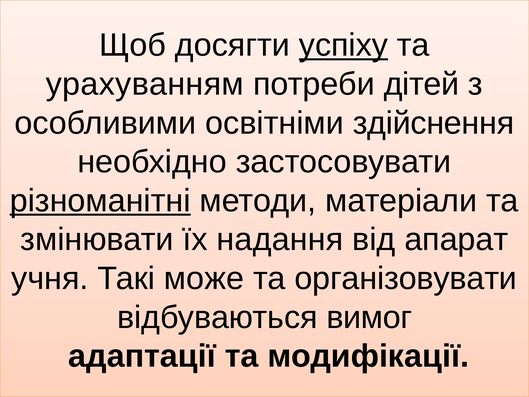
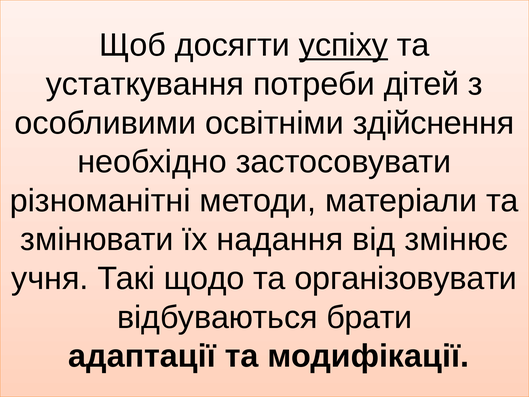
урахуванням: урахуванням -> устаткування
різноманітні underline: present -> none
апарат: апарат -> змінює
може: може -> щодо
вимог: вимог -> брати
